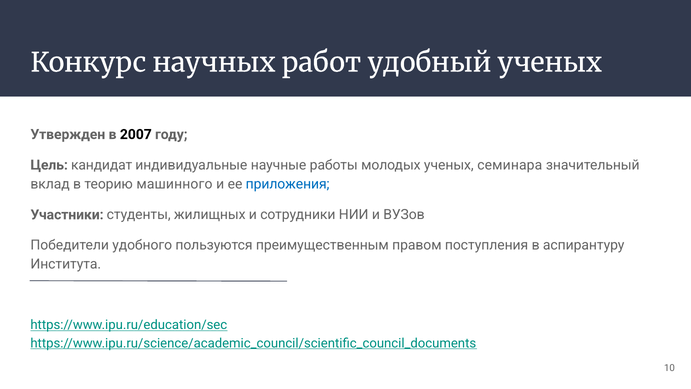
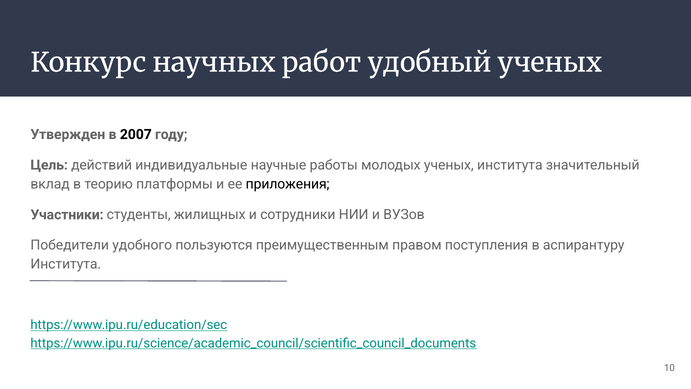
кандидат: кандидат -> действий
ученых семинара: семинара -> института
машинного: машинного -> платформы
приложения colour: blue -> black
